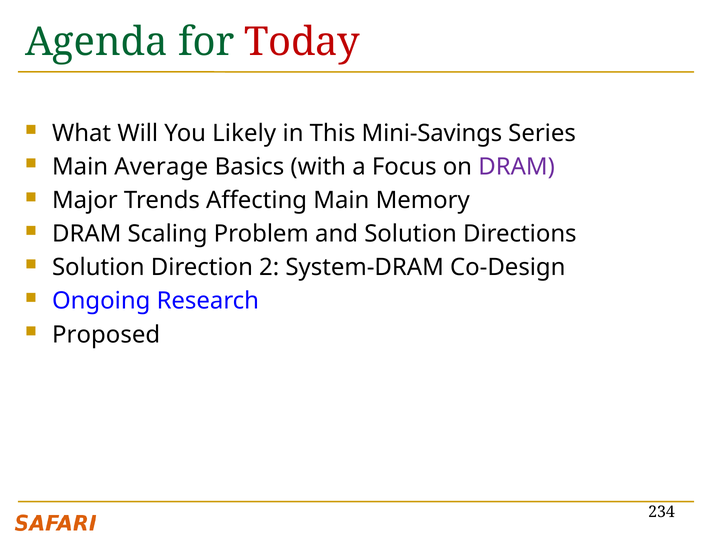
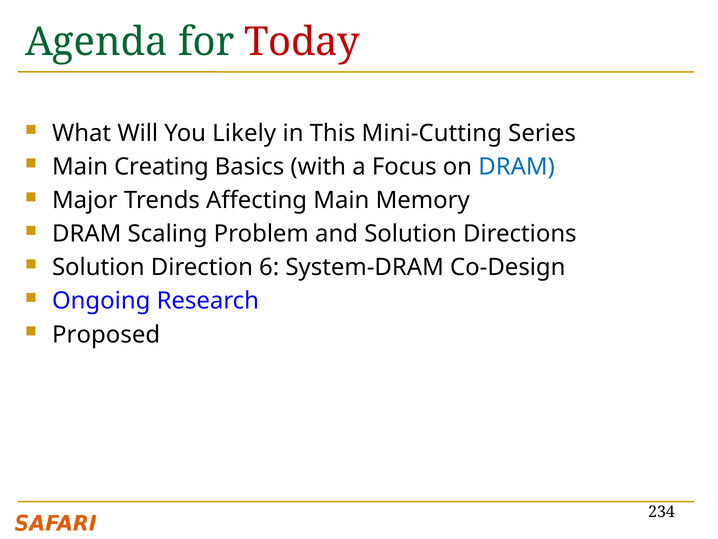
Mini-Savings: Mini-Savings -> Mini-Cutting
Average: Average -> Creating
DRAM at (517, 167) colour: purple -> blue
2: 2 -> 6
